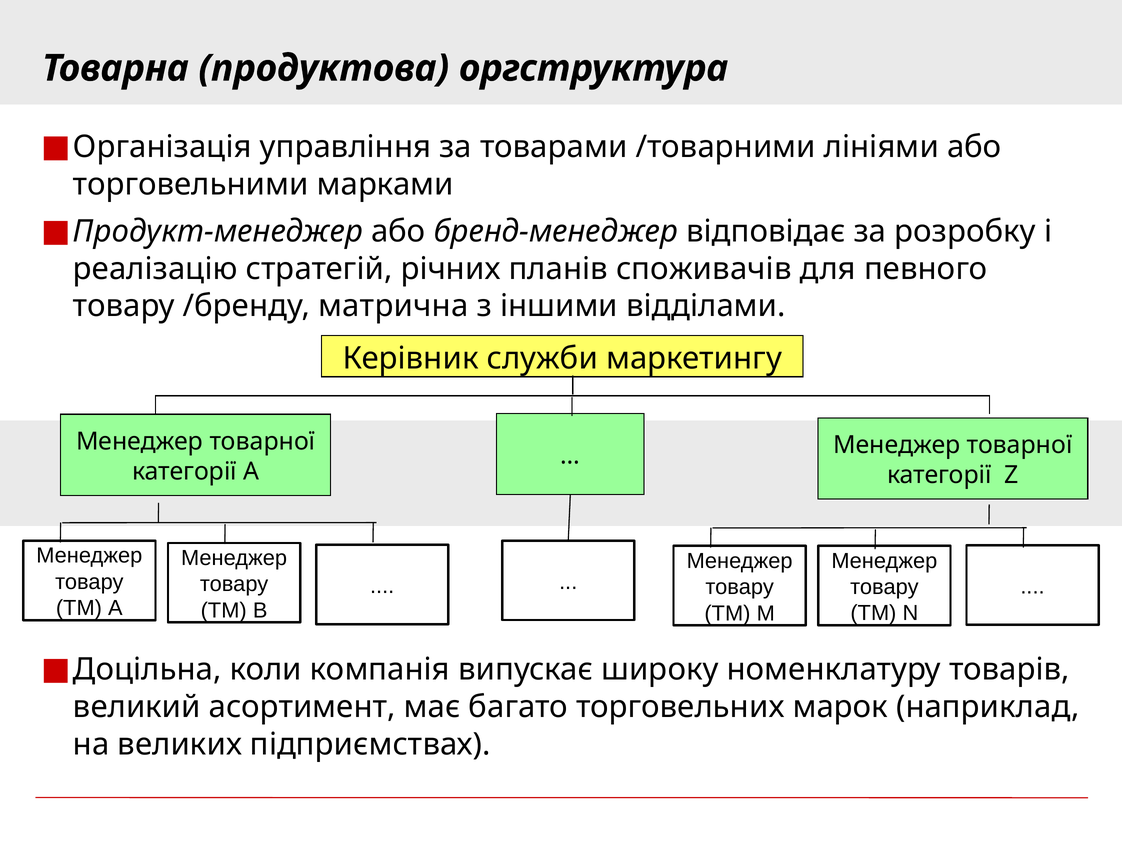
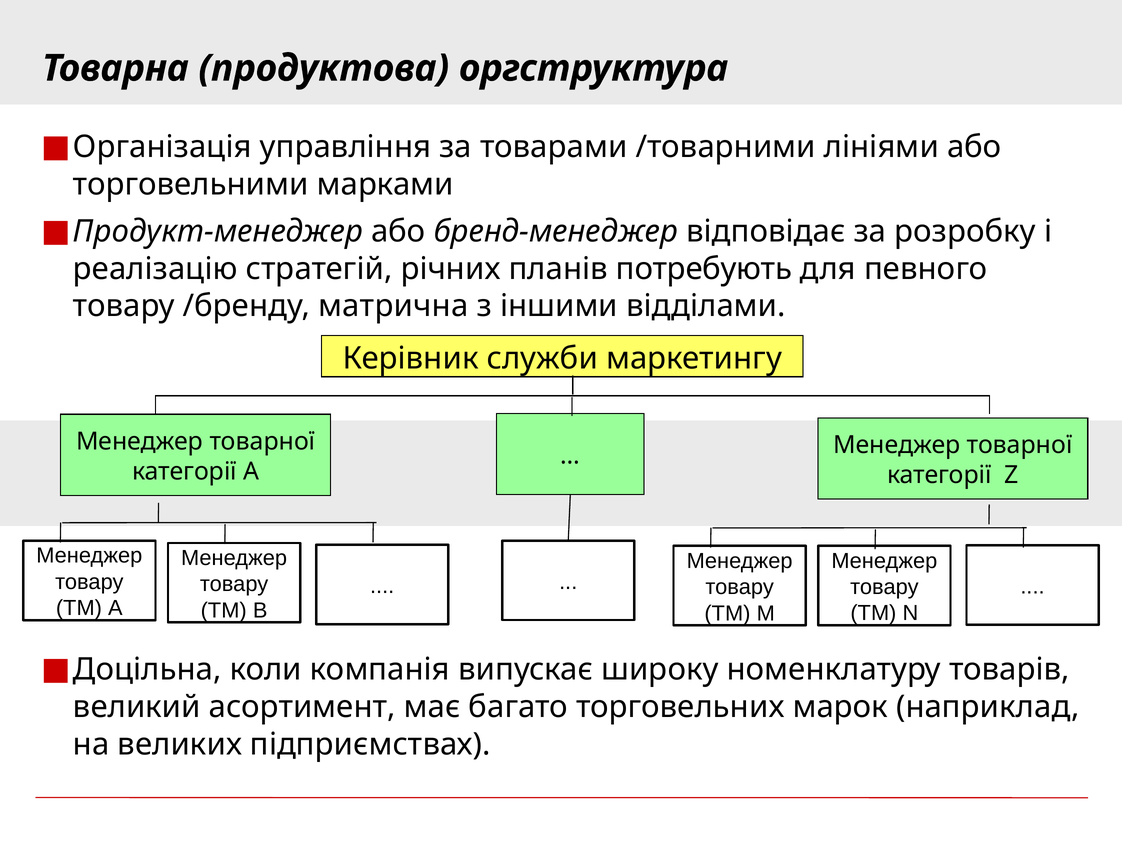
споживачів: споживачів -> потребують
